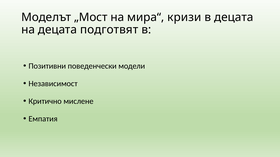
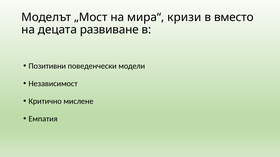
в децата: децата -> вместо
подготвят: подготвят -> развиване
